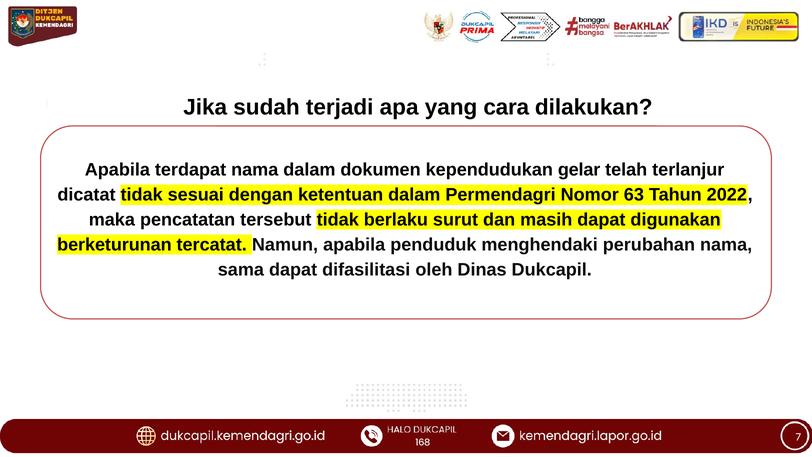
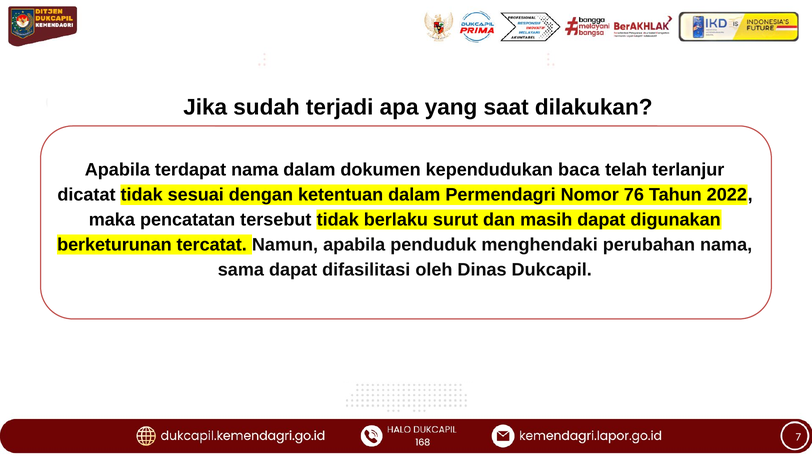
cara: cara -> saat
gelar: gelar -> baca
63: 63 -> 76
